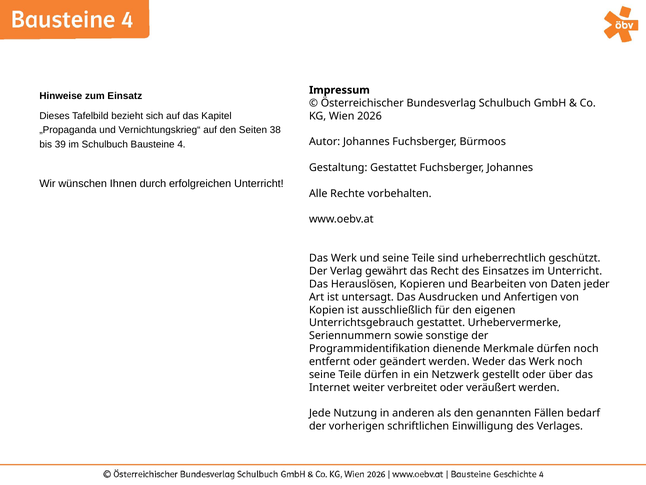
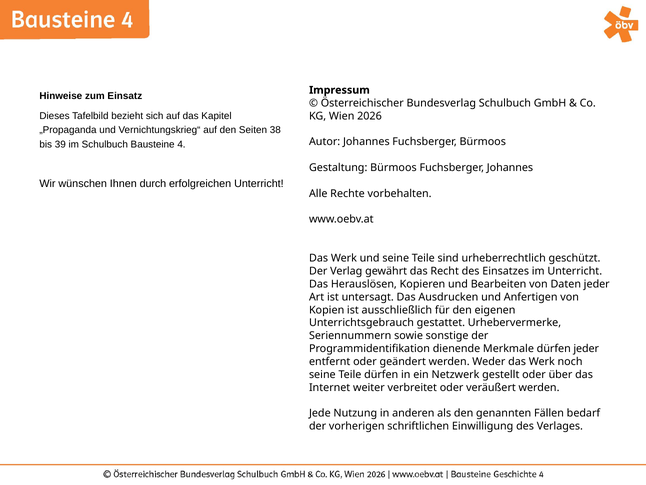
Gestaltung Gestattet: Gestattet -> Bürmoos
dürfen noch: noch -> jeder
